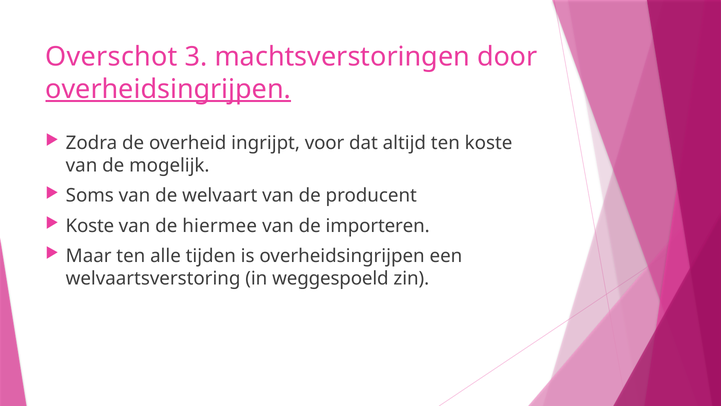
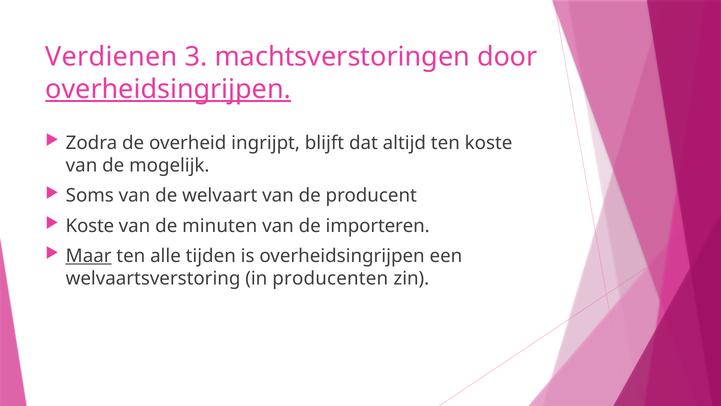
Overschot: Overschot -> Verdienen
voor: voor -> blijft
hiermee: hiermee -> minuten
Maar underline: none -> present
weggespoeld: weggespoeld -> producenten
